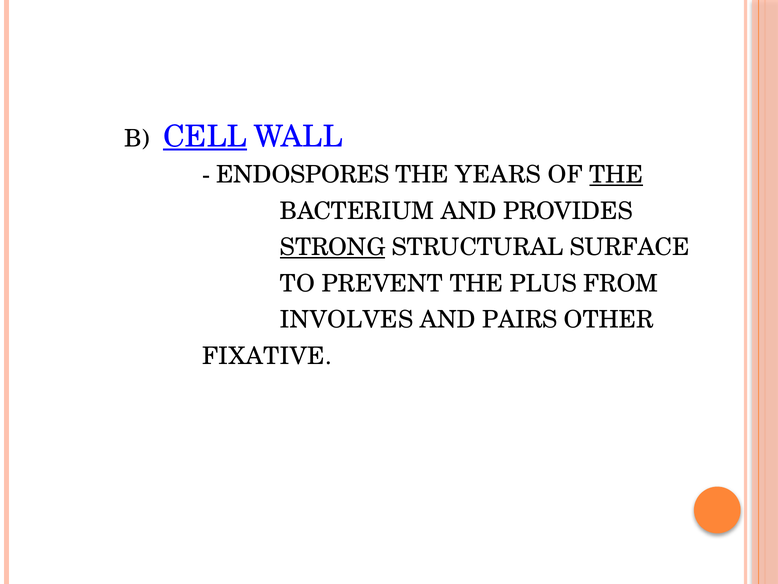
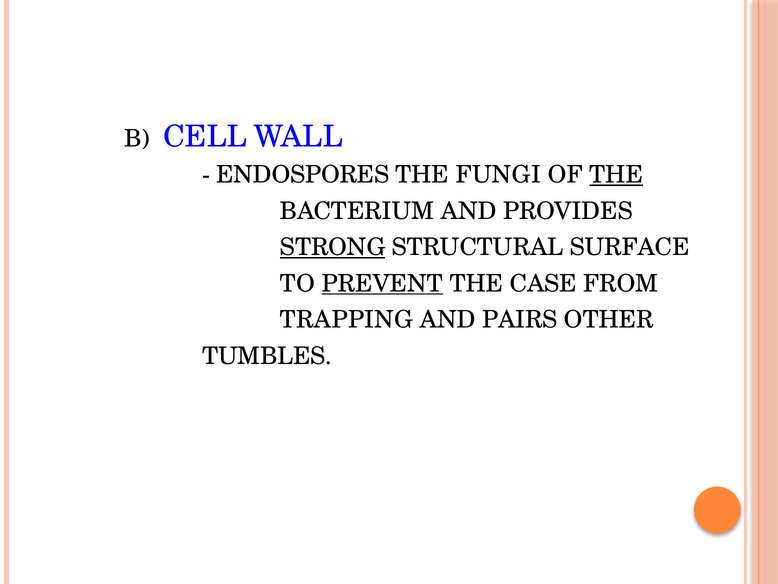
CELL underline: present -> none
YEARS: YEARS -> FUNGI
PREVENT underline: none -> present
PLUS: PLUS -> CASE
INVOLVES: INVOLVES -> TRAPPING
FIXATIVE: FIXATIVE -> TUMBLES
